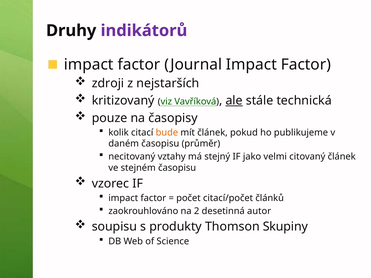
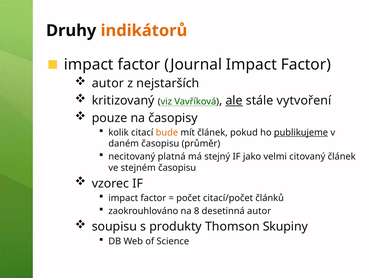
indikátorů colour: purple -> orange
zdroji at (108, 83): zdroji -> autor
technická: technická -> vytvoření
publikujeme underline: none -> present
vztahy: vztahy -> platná
2: 2 -> 8
